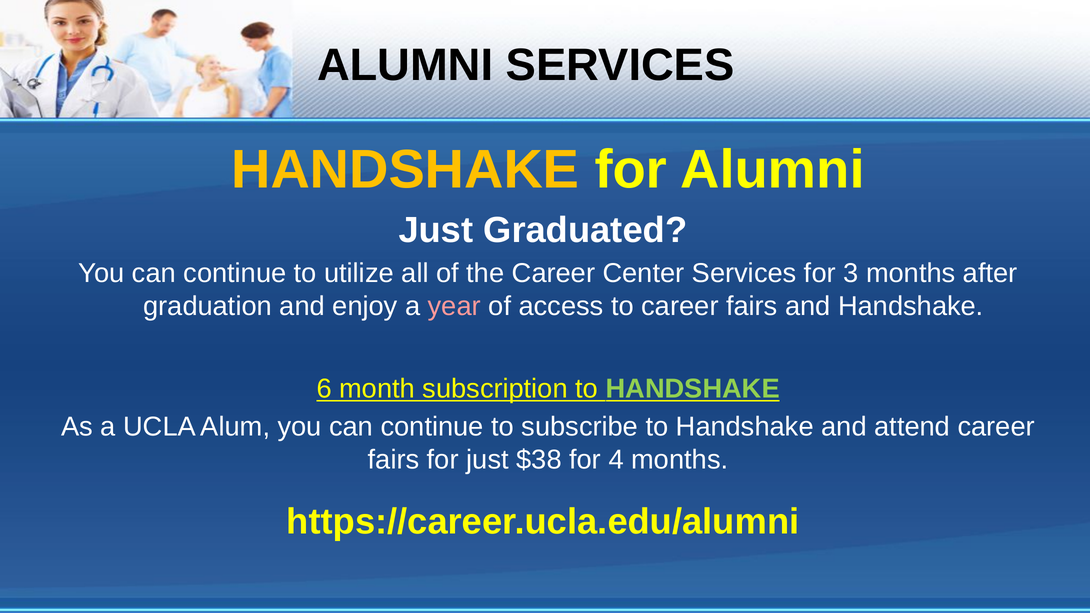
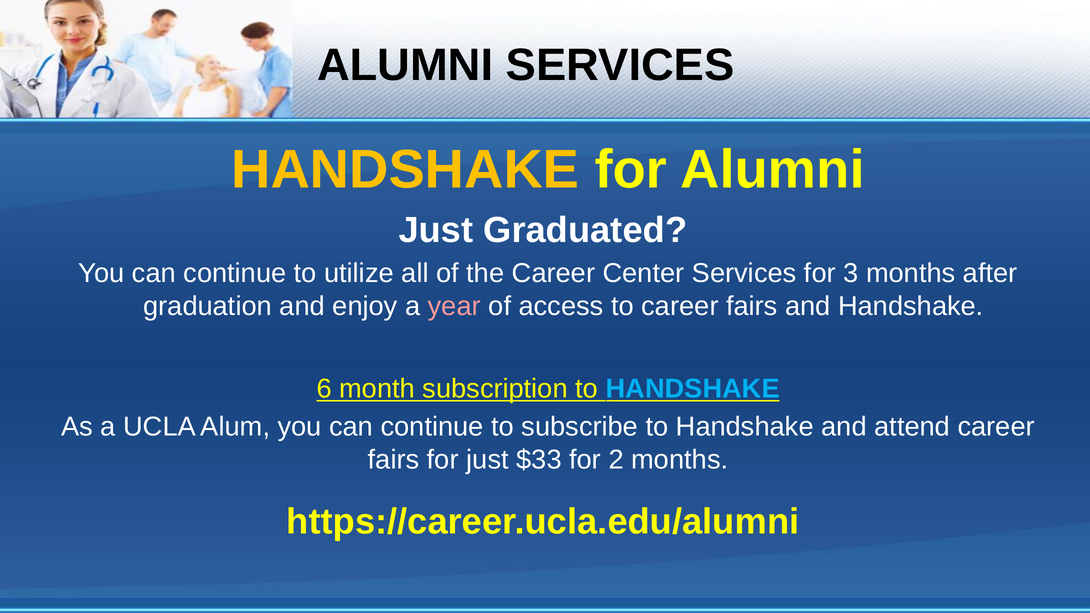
HANDSHAKE at (693, 389) colour: light green -> light blue
$38: $38 -> $33
4: 4 -> 2
